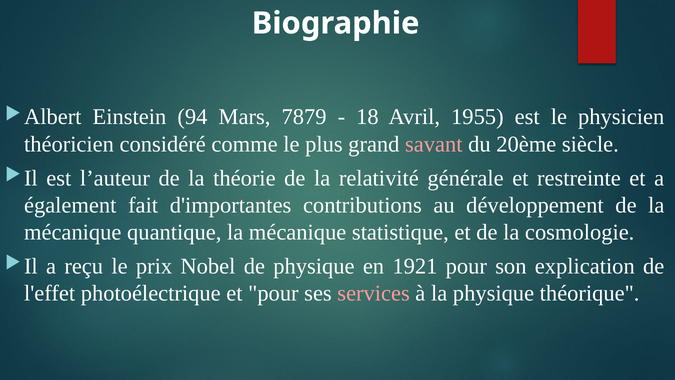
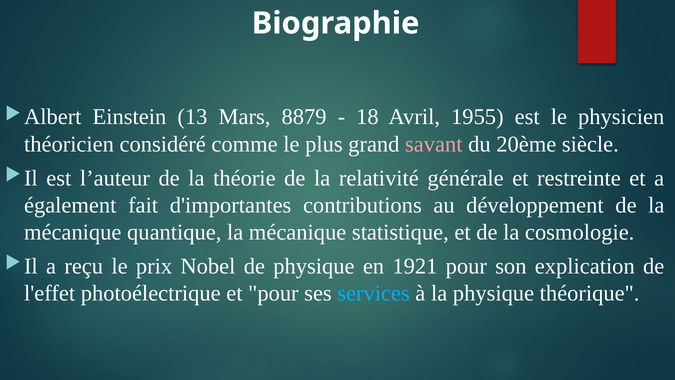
94: 94 -> 13
7879: 7879 -> 8879
services colour: pink -> light blue
